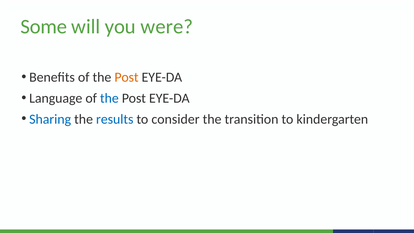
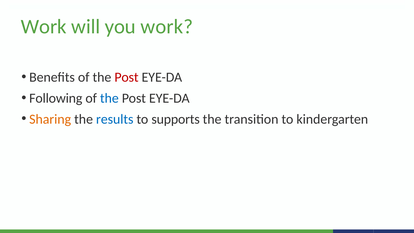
Some at (44, 27): Some -> Work
you were: were -> work
Post at (126, 77) colour: orange -> red
Language: Language -> Following
Sharing colour: blue -> orange
consider: consider -> supports
